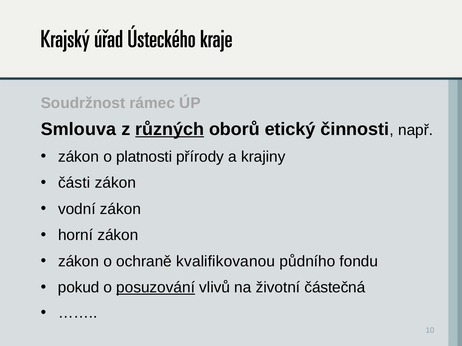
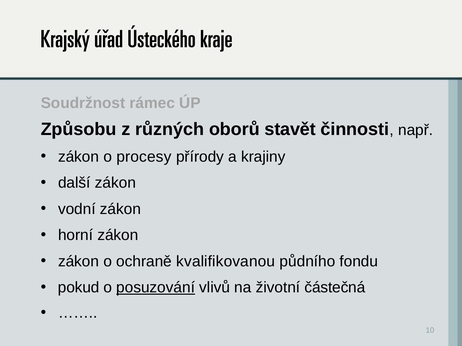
Smlouva: Smlouva -> Způsobu
různých underline: present -> none
etický: etický -> stavět
platnosti: platnosti -> procesy
části: části -> další
